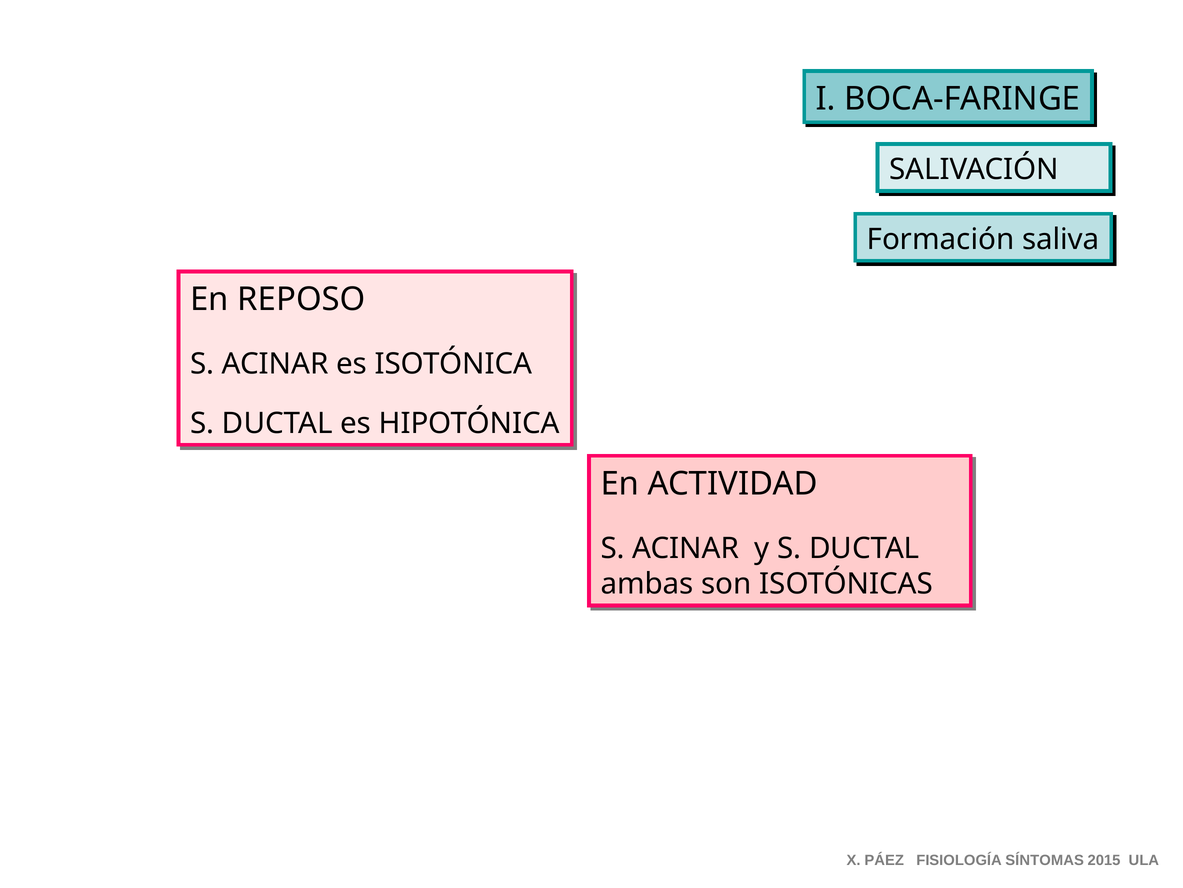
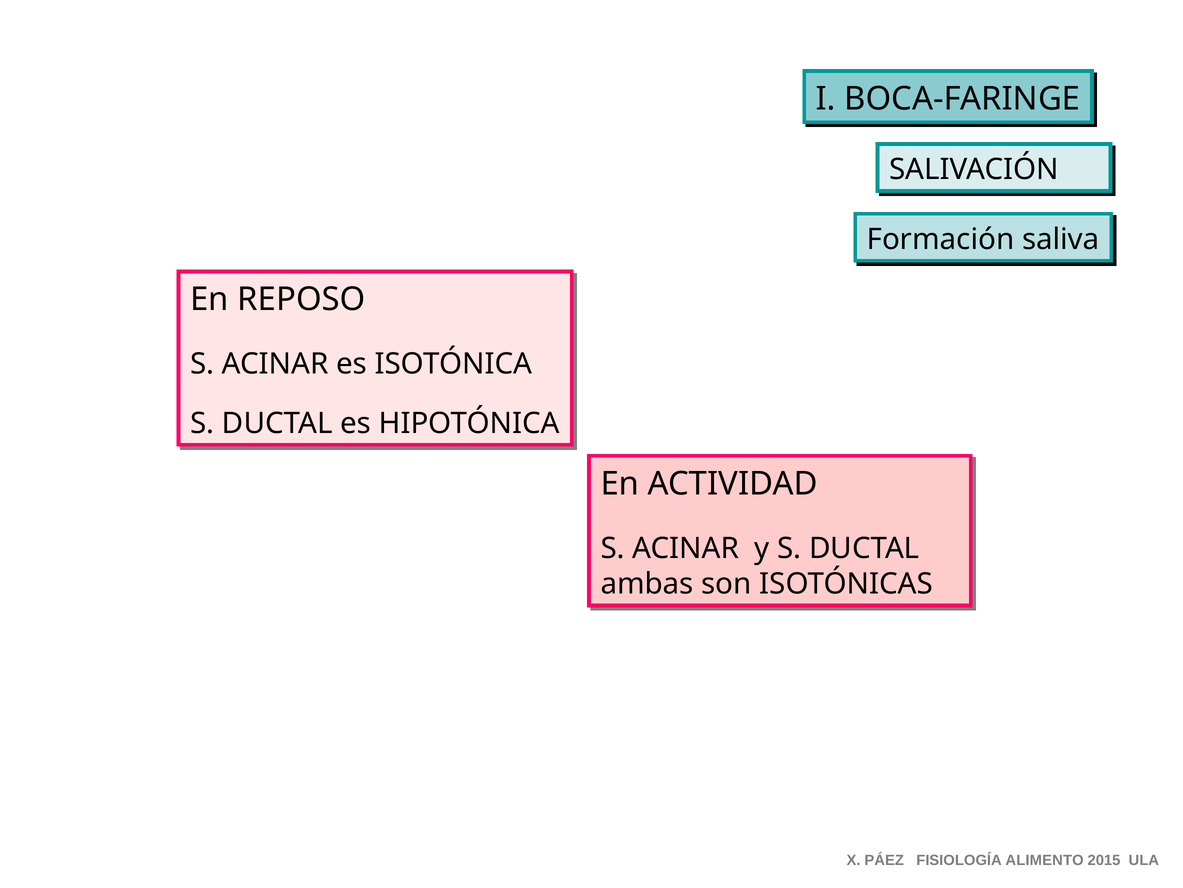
SÍNTOMAS: SÍNTOMAS -> ALIMENTO
